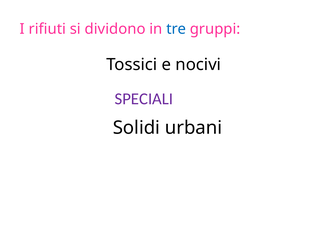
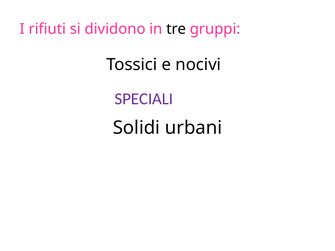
tre colour: blue -> black
